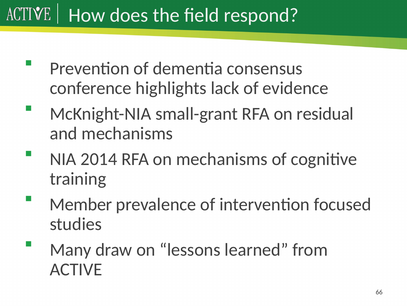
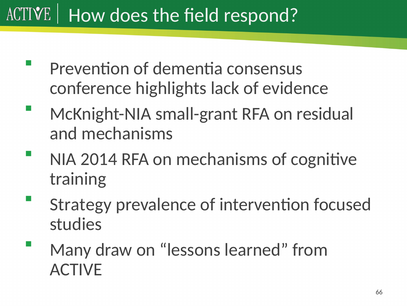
Member: Member -> Strategy
